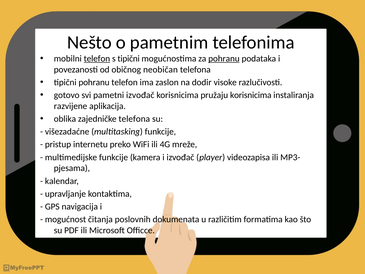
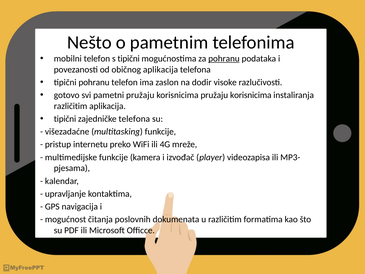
telefon at (97, 59) underline: present -> none
običnog neobičan: neobičan -> aplikacija
pametni izvođač: izvođač -> pružaju
razvijene at (71, 106): razvijene -> različitim
oblika at (65, 119): oblika -> tipični
